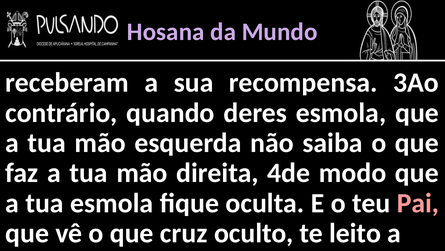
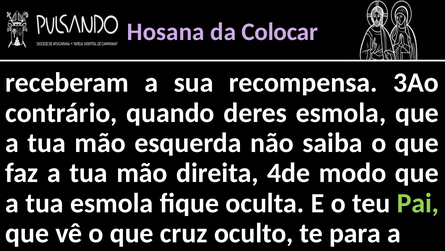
Mundo: Mundo -> Colocar
Pai colour: pink -> light green
leito: leito -> para
